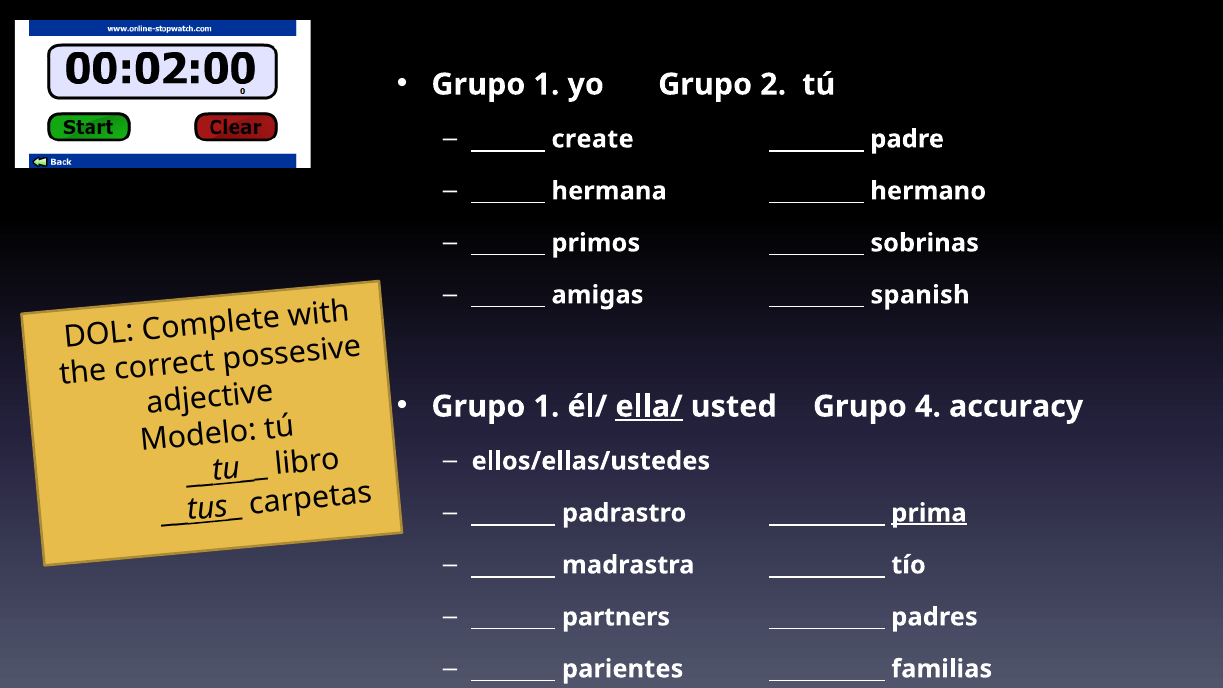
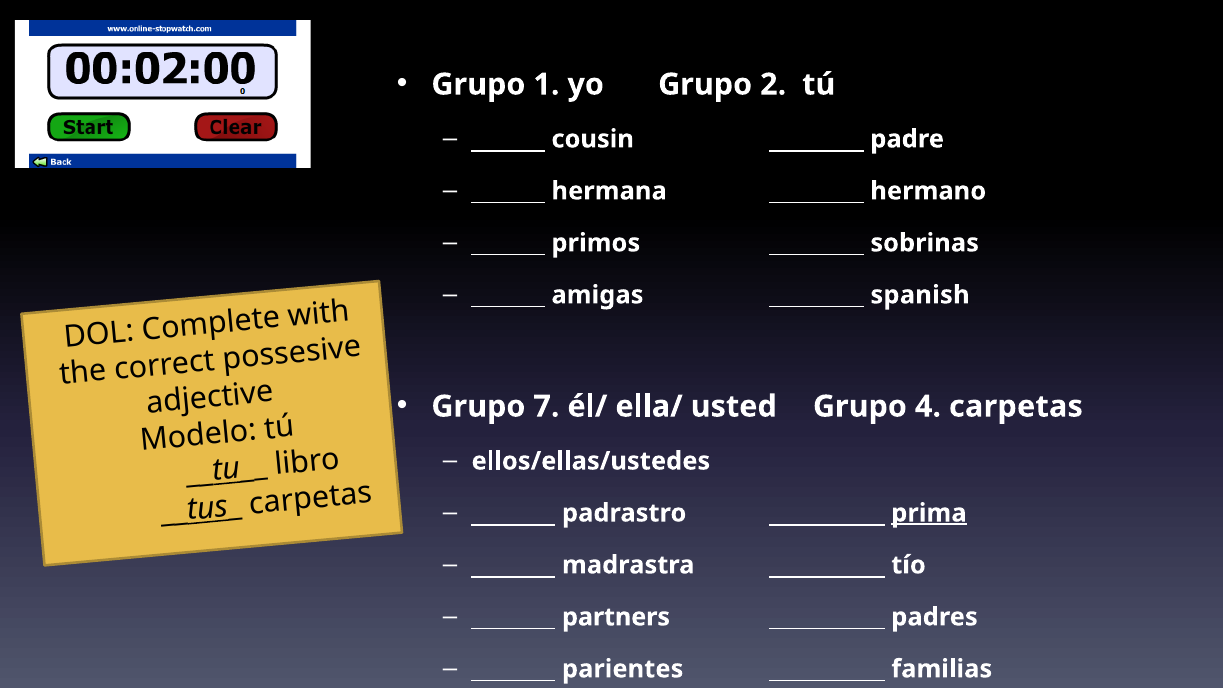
create: create -> cousin
1 at (546, 406): 1 -> 7
ella/ underline: present -> none
4 accuracy: accuracy -> carpetas
